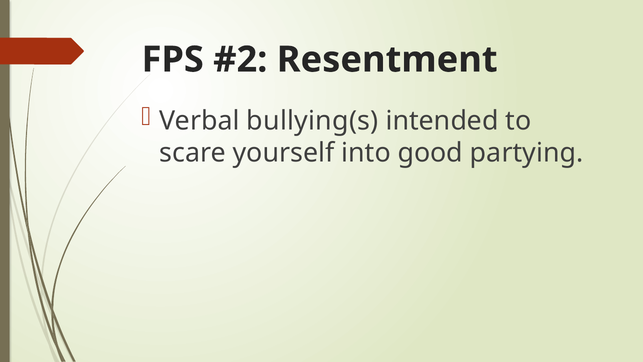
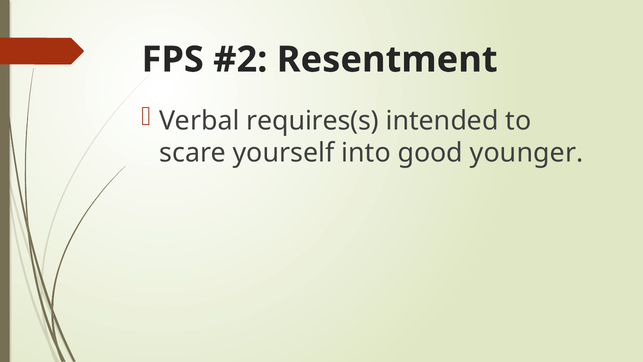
bullying(s: bullying(s -> requires(s
partying: partying -> younger
